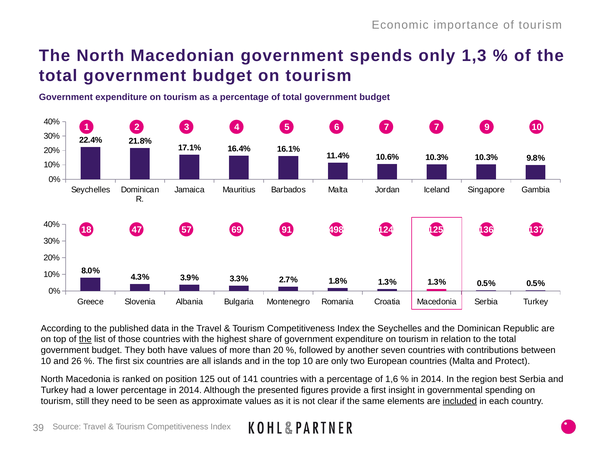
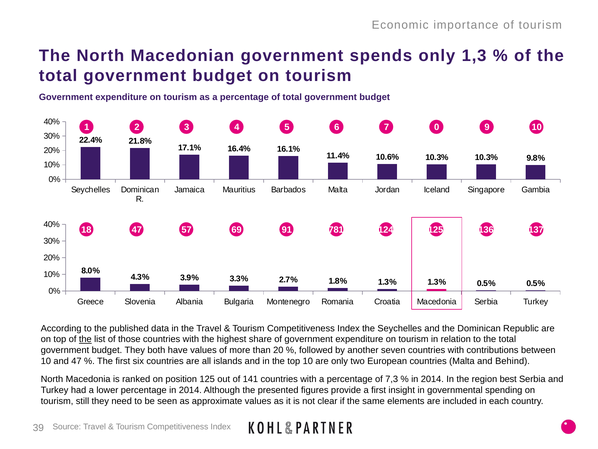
7 7: 7 -> 0
498: 498 -> 781
and 26: 26 -> 47
Protect: Protect -> Behind
1,6: 1,6 -> 7,3
included underline: present -> none
